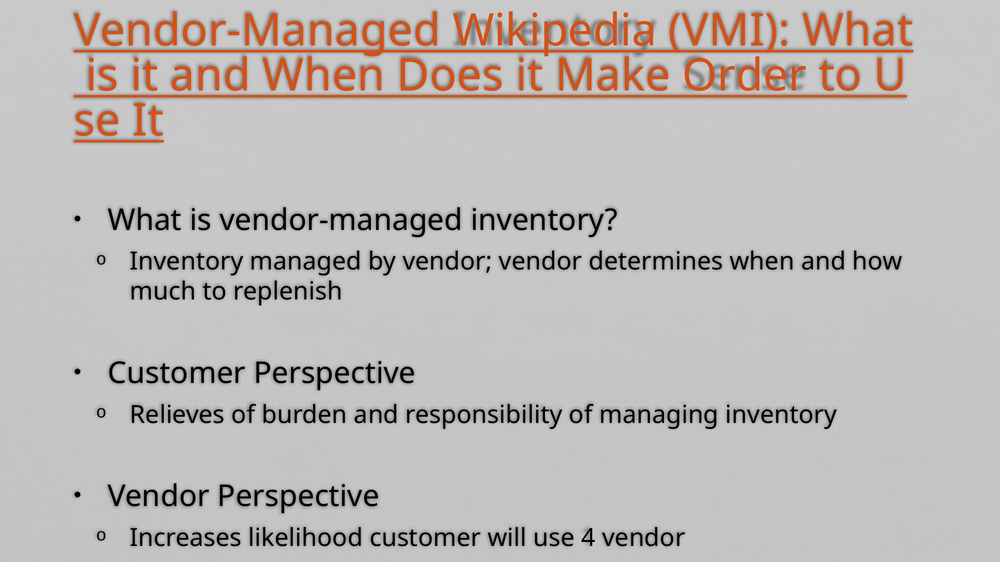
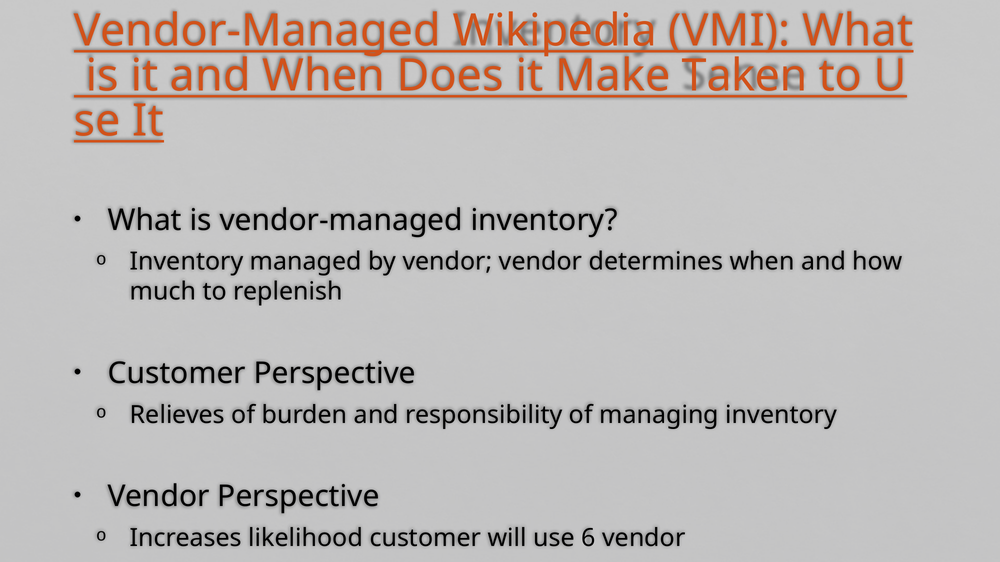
Order: Order -> Taken
4: 4 -> 6
